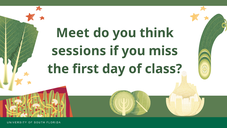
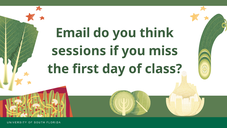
Meet: Meet -> Email
